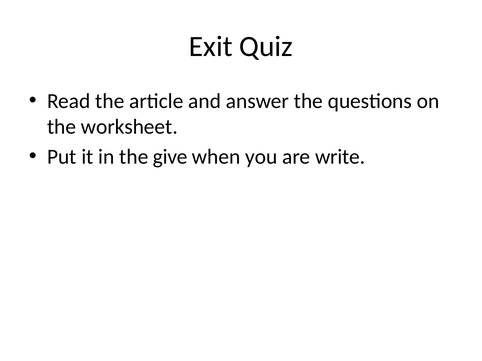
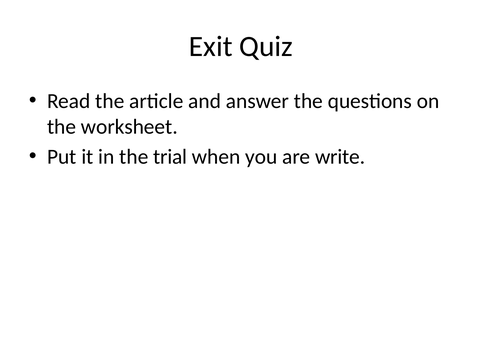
give: give -> trial
